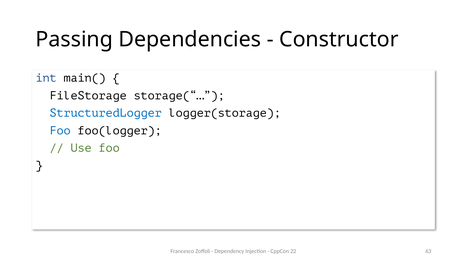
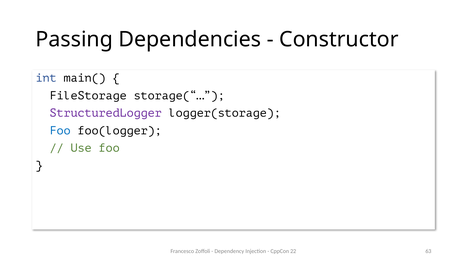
StructuredLogger colour: blue -> purple
